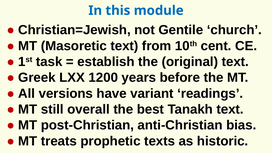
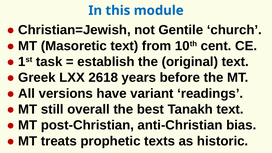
1200: 1200 -> 2618
